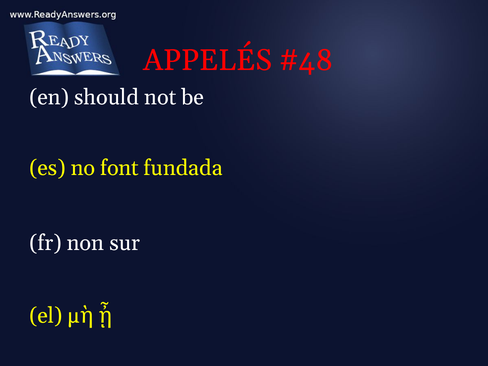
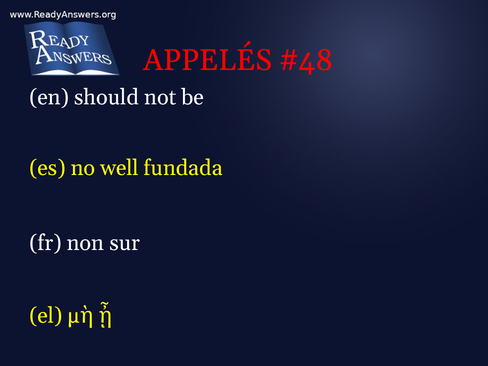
font: font -> well
